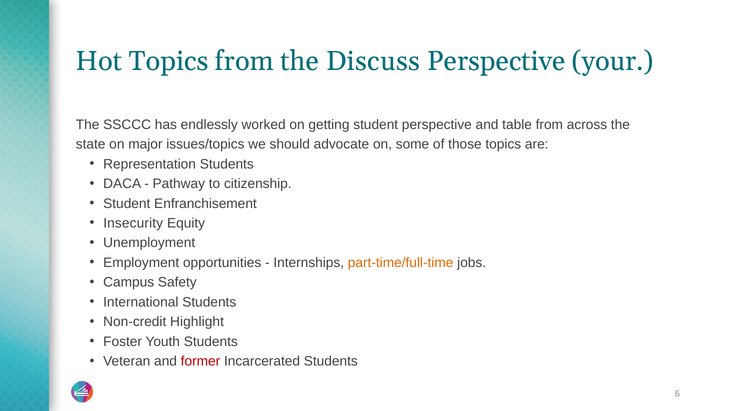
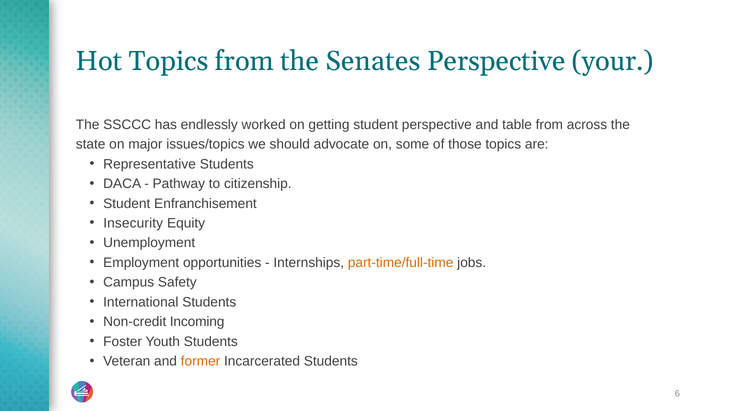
Discuss: Discuss -> Senates
Representation: Representation -> Representative
Highlight: Highlight -> Incoming
former colour: red -> orange
